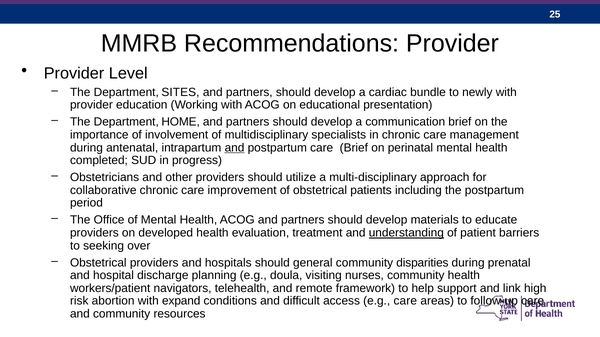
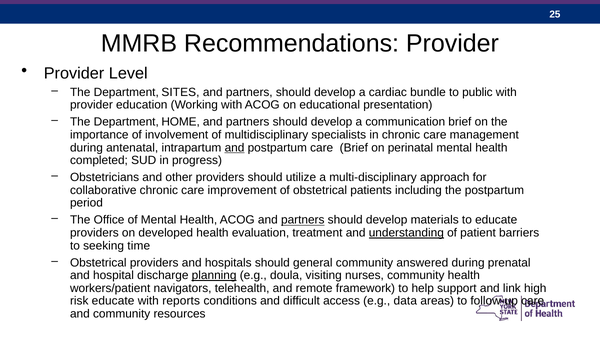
newly: newly -> public
partners at (303, 220) underline: none -> present
over: over -> time
disparities: disparities -> answered
planning underline: none -> present
risk abortion: abortion -> educate
expand: expand -> reports
e.g care: care -> data
